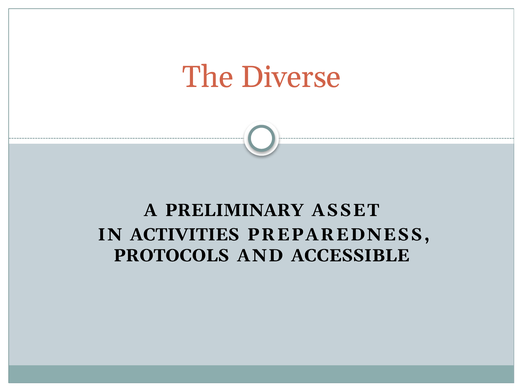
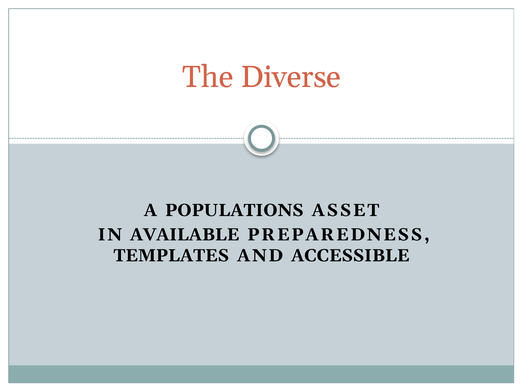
PRELIMINARY: PRELIMINARY -> POPULATIONS
ACTIVITIES: ACTIVITIES -> AVAILABLE
PROTOCOLS: PROTOCOLS -> TEMPLATES
